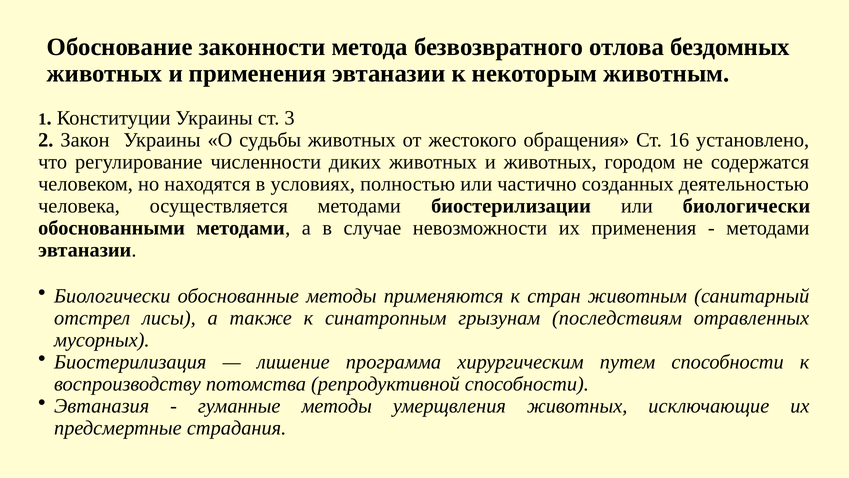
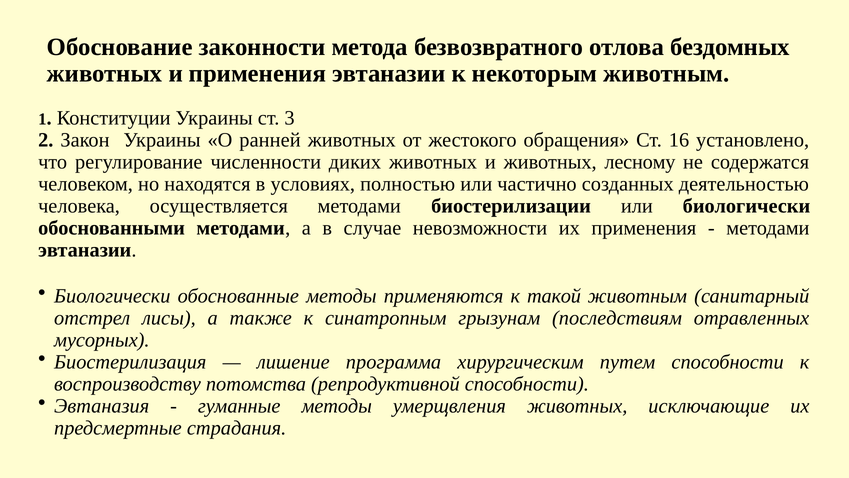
судьбы: судьбы -> ранней
городом: городом -> лесному
стран: стран -> такой
